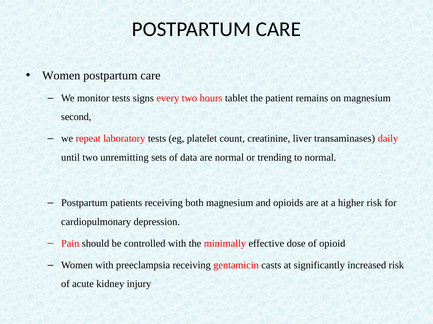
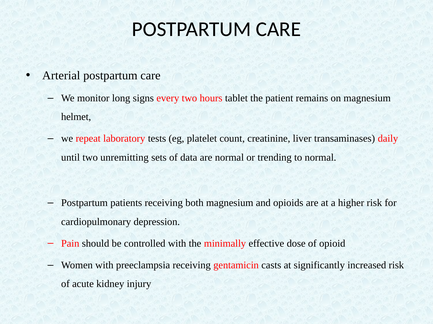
Women at (61, 76): Women -> Arterial
monitor tests: tests -> long
second: second -> helmet
